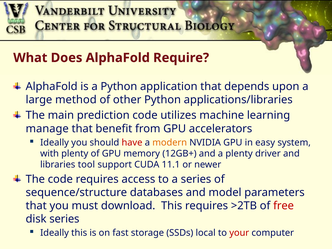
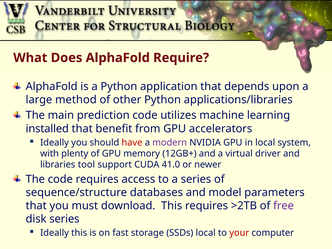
manage: manage -> installed
modern colour: orange -> purple
in easy: easy -> local
a plenty: plenty -> virtual
11.1: 11.1 -> 41.0
free colour: red -> purple
